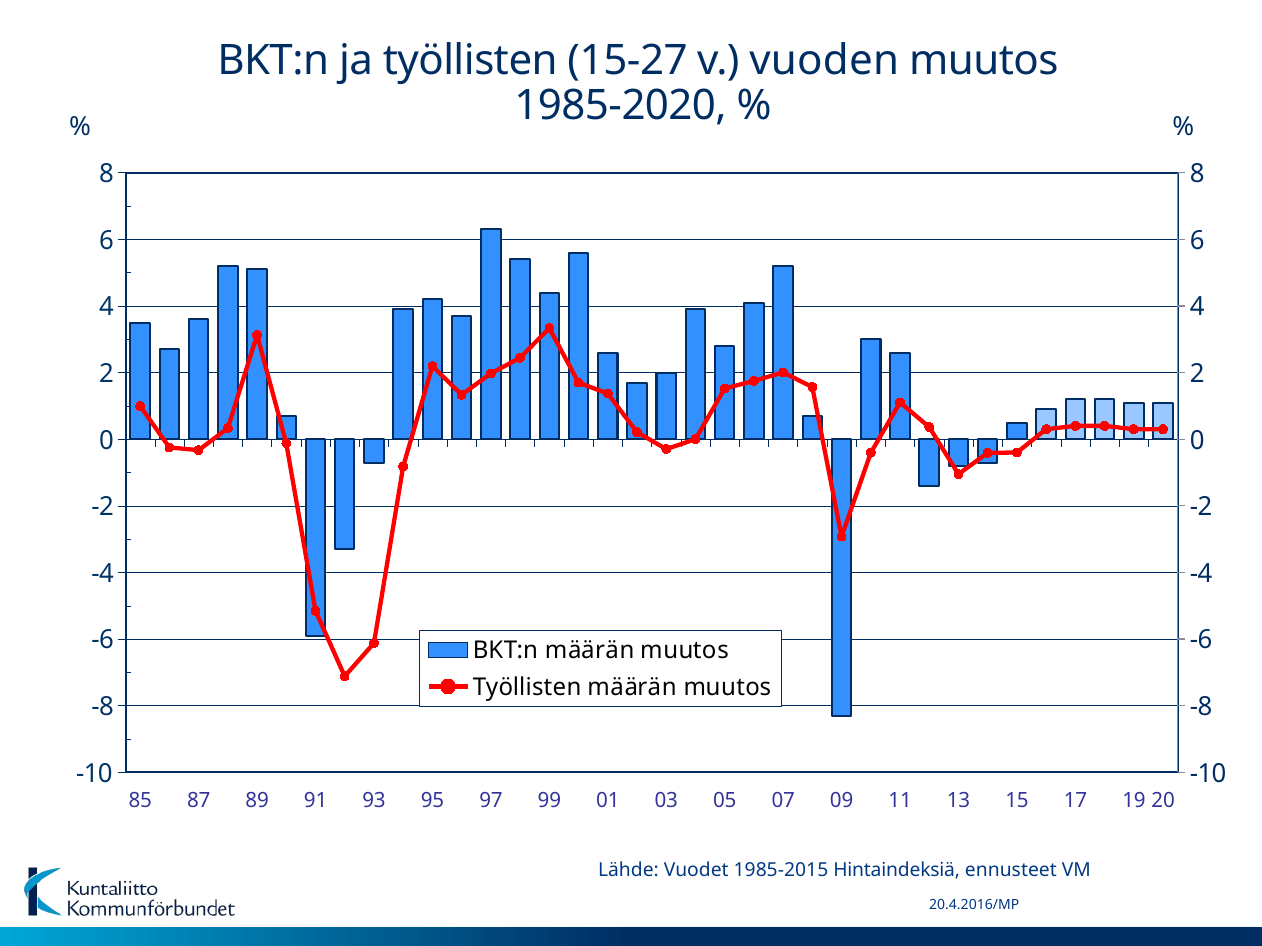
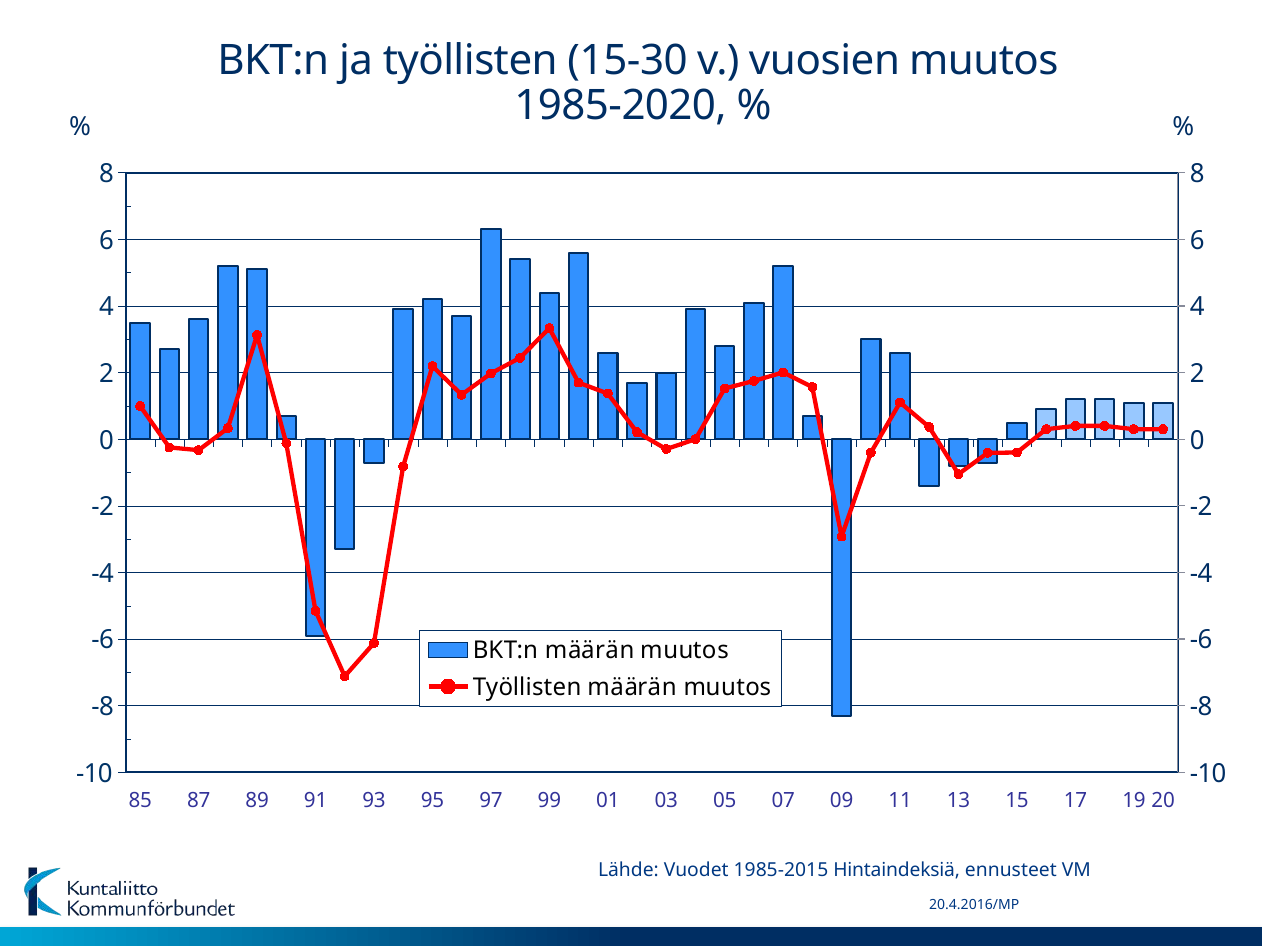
15-27: 15-27 -> 15-30
vuoden: vuoden -> vuosien
